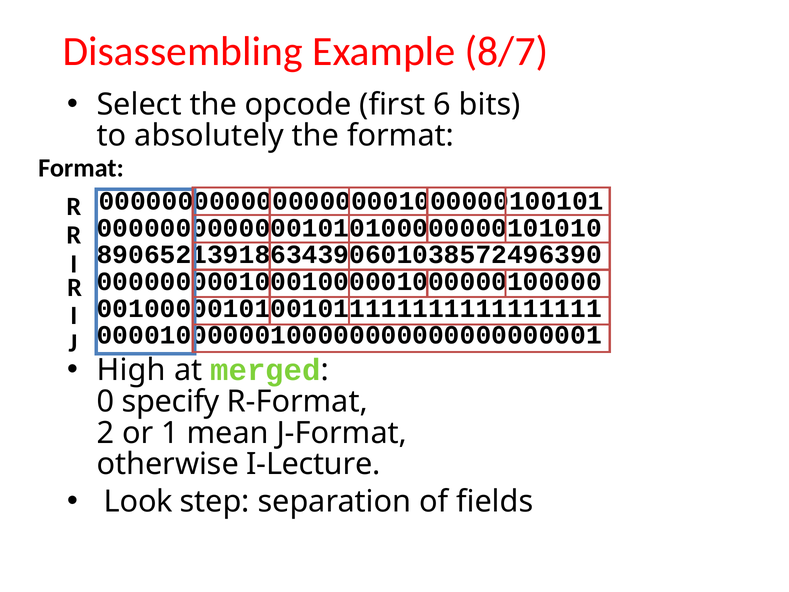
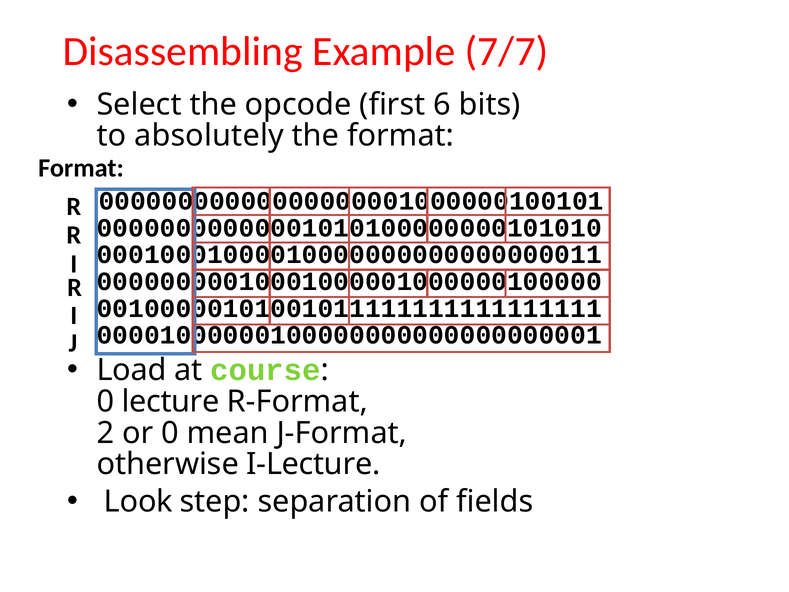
8/7: 8/7 -> 7/7
89065213918634390601038572496390: 89065213918634390601038572496390 -> 00010001000010000000000000000011
High: High -> Load
merged: merged -> course
specify: specify -> lecture
or 1: 1 -> 0
